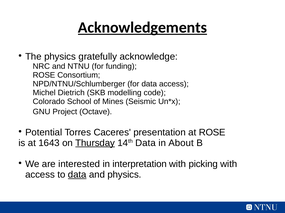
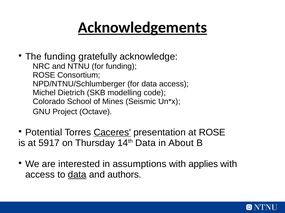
The physics: physics -> funding
Caceres underline: none -> present
1643: 1643 -> 5917
Thursday underline: present -> none
interpretation: interpretation -> assumptions
picking: picking -> applies
and physics: physics -> authors
